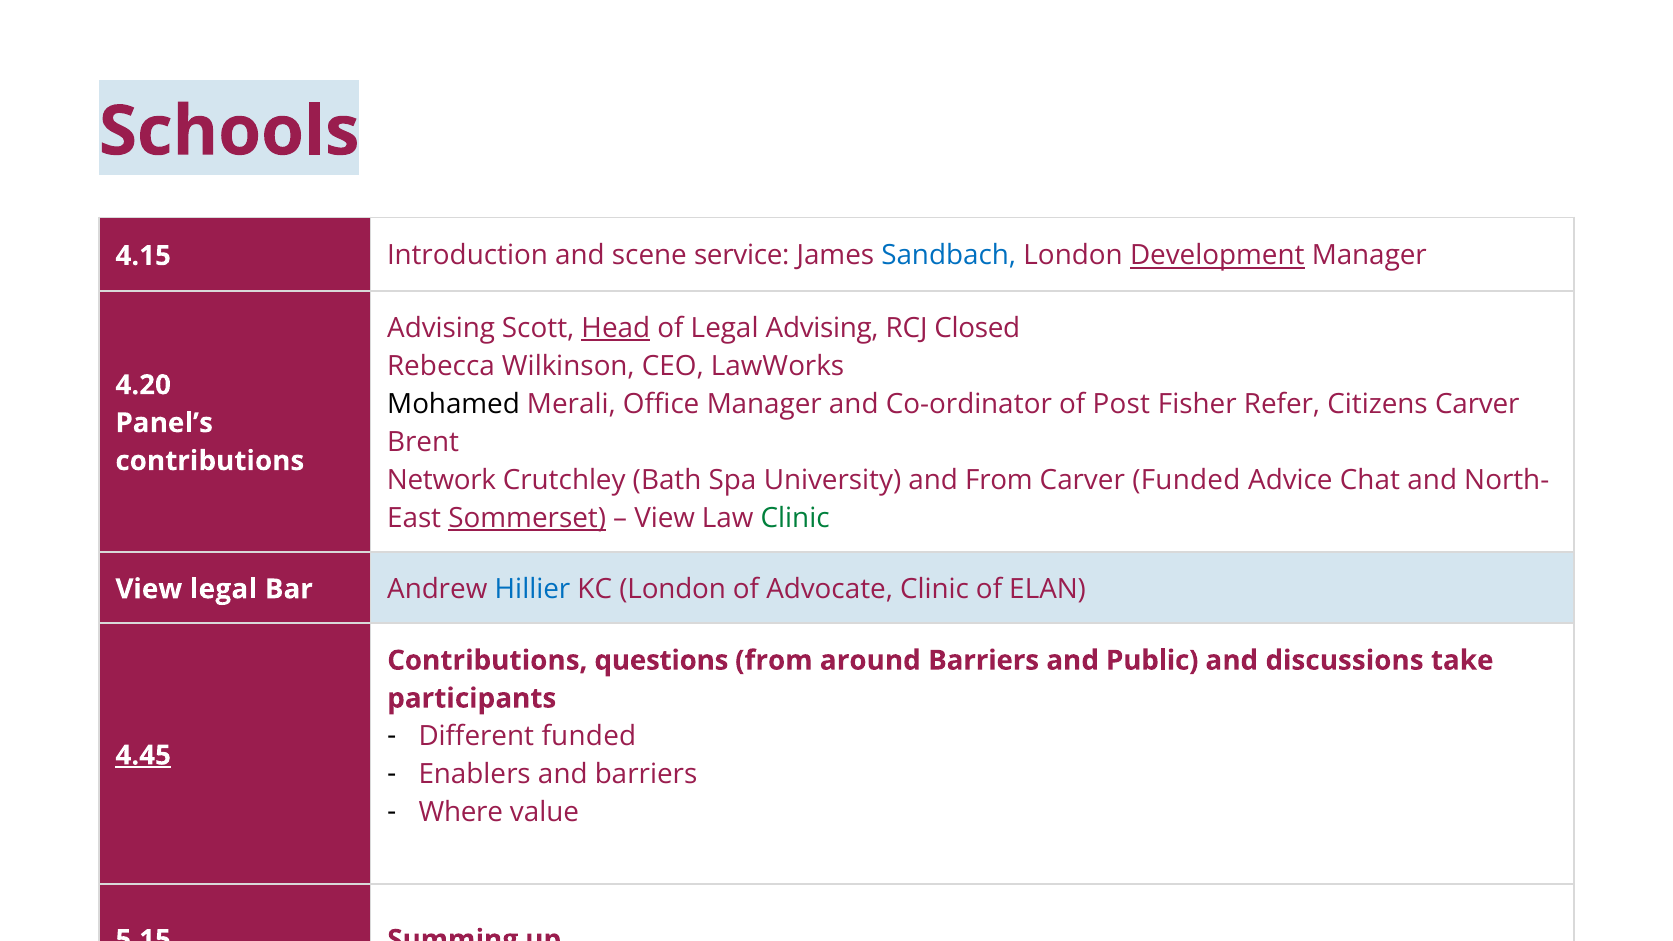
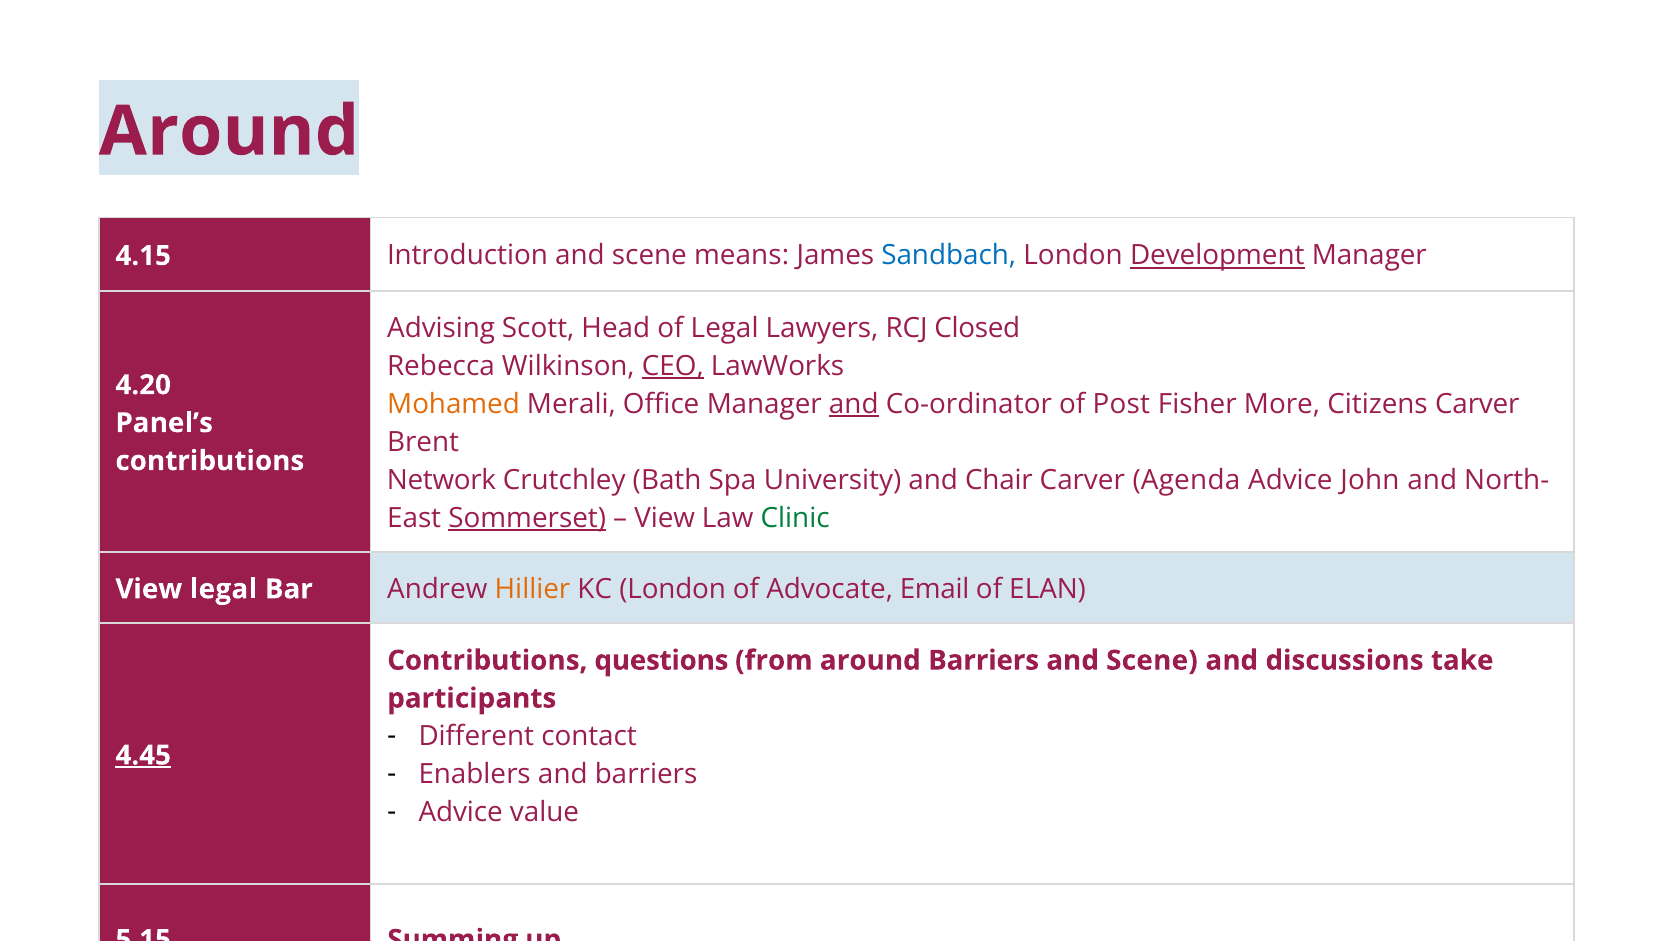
Schools at (229, 132): Schools -> Around
service: service -> means
Head underline: present -> none
Legal Advising: Advising -> Lawyers
CEO underline: none -> present
Mohamed colour: black -> orange
and at (854, 404) underline: none -> present
Refer: Refer -> More
and From: From -> Chair
Carver Funded: Funded -> Agenda
Chat: Chat -> John
Hillier colour: blue -> orange
Advocate Clinic: Clinic -> Email
Public at (1152, 661): Public -> Scene
Different funded: funded -> contact
Where at (461, 812): Where -> Advice
